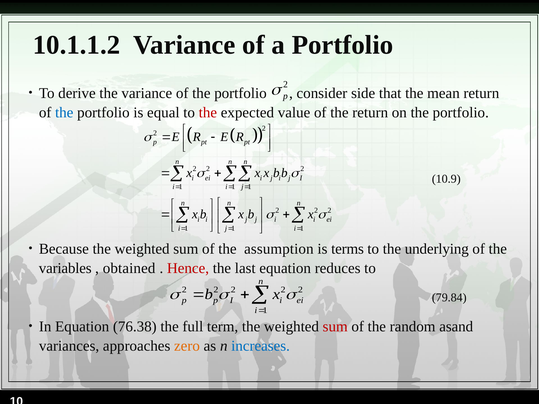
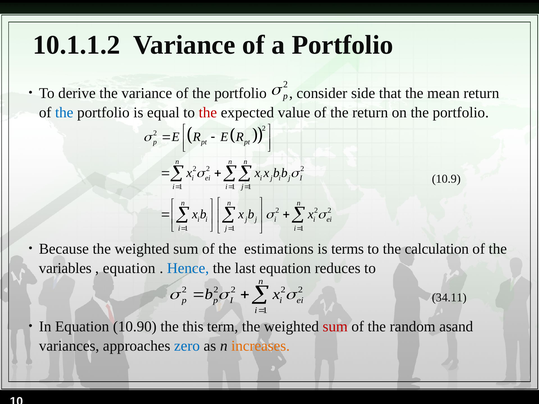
assumption: assumption -> estimations
underlying: underlying -> calculation
obtained at (129, 268): obtained -> equation
Hence colour: red -> blue
79.84: 79.84 -> 34.11
76.38: 76.38 -> 10.90
full: full -> this
zero colour: orange -> blue
increases colour: blue -> orange
